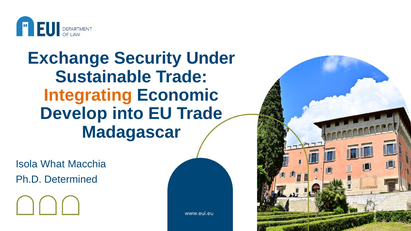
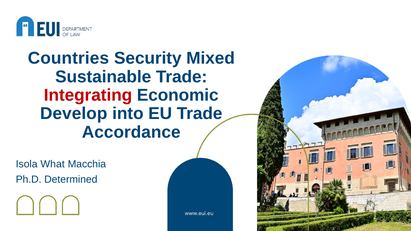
Exchange: Exchange -> Countries
Under: Under -> Mixed
Integrating colour: orange -> red
Madagascar: Madagascar -> Accordance
